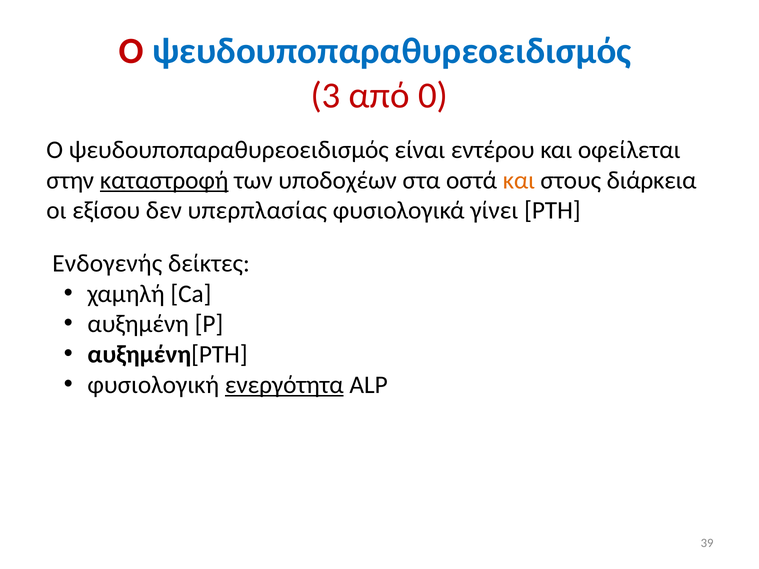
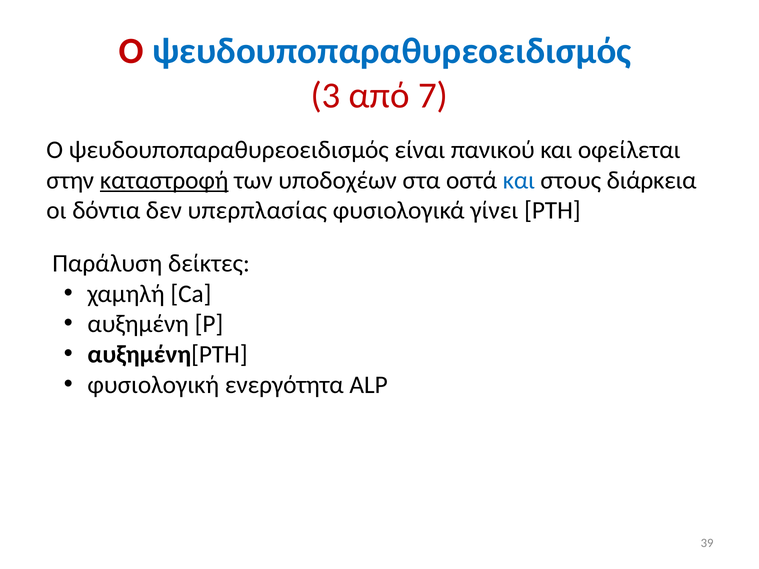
0: 0 -> 7
εντέρου: εντέρου -> πανικού
και at (519, 180) colour: orange -> blue
εξίσου: εξίσου -> δόντια
Ενδογενής: Ενδογενής -> Παράλυση
ενεργότητα underline: present -> none
